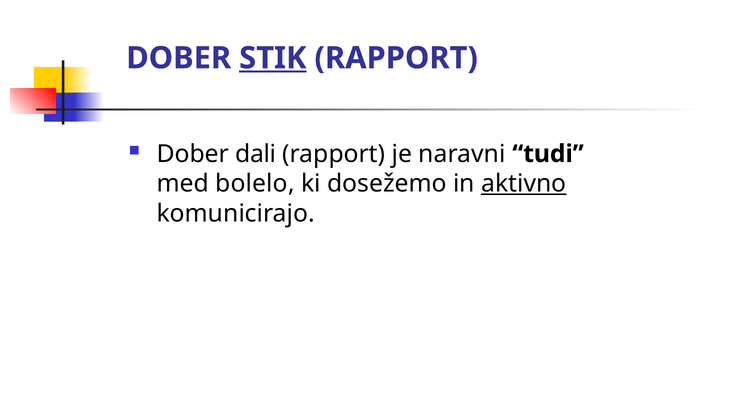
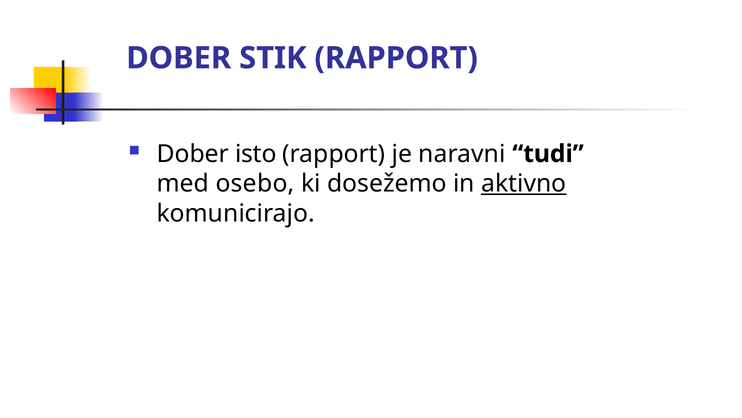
STIK underline: present -> none
dali: dali -> isto
bolelo: bolelo -> osebo
